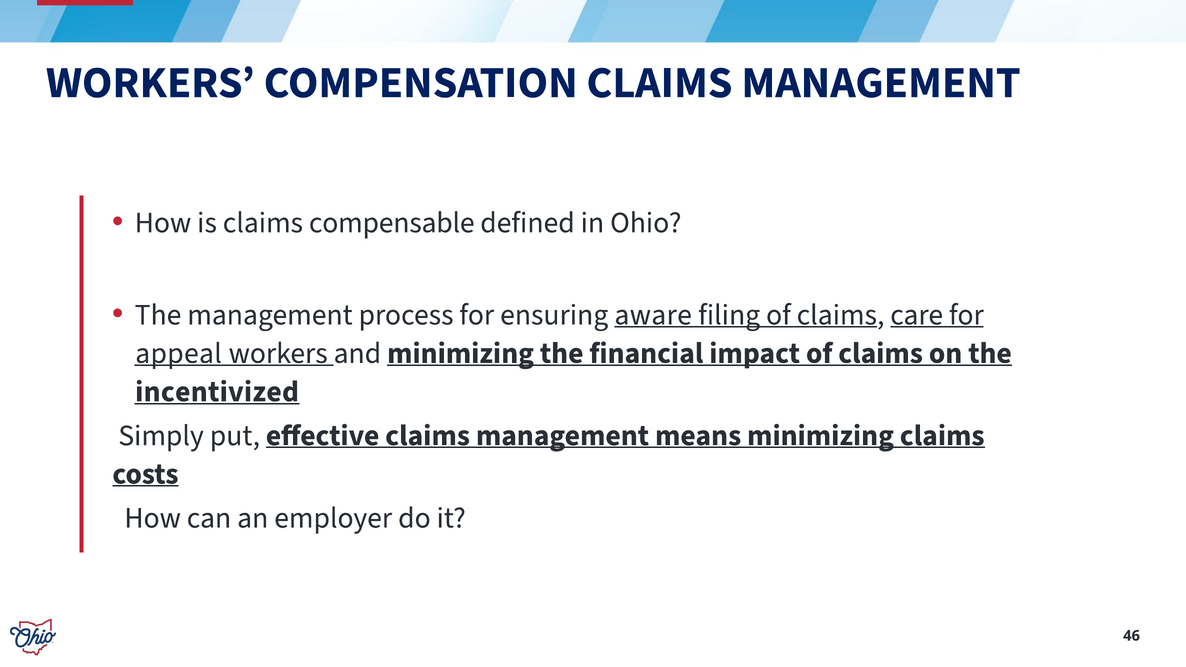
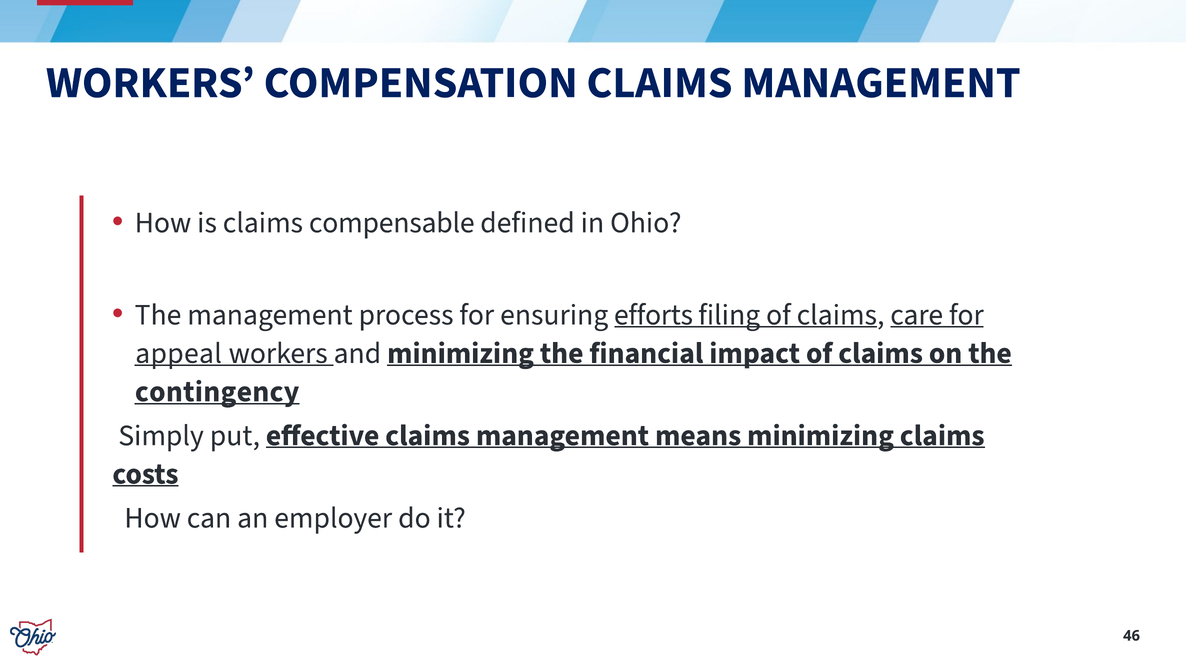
aware: aware -> efforts
incentivized: incentivized -> contingency
